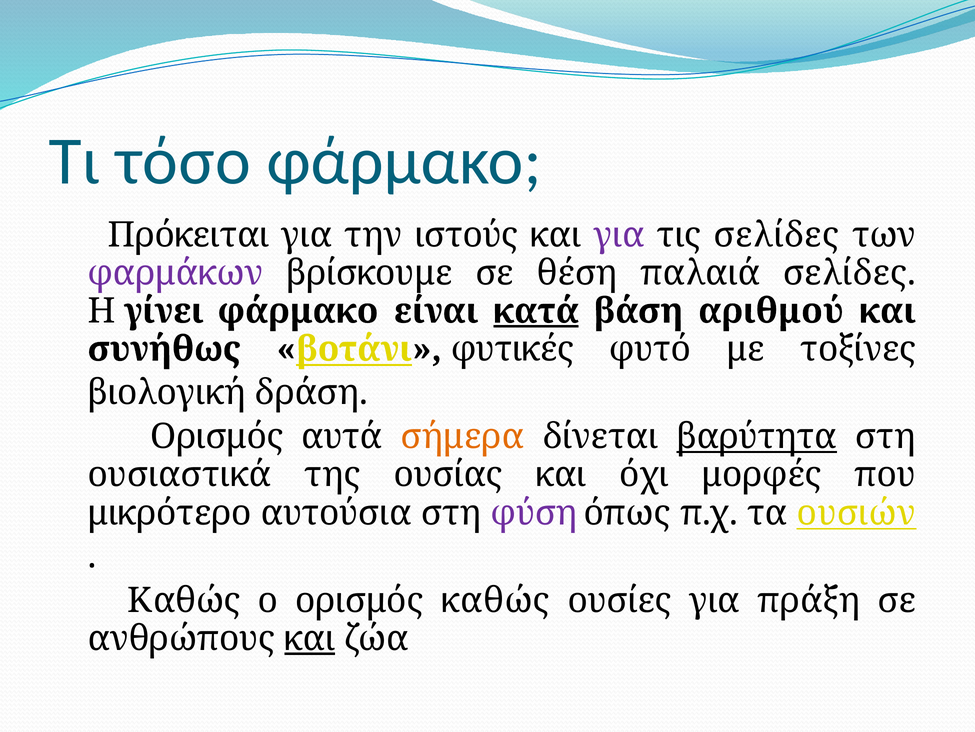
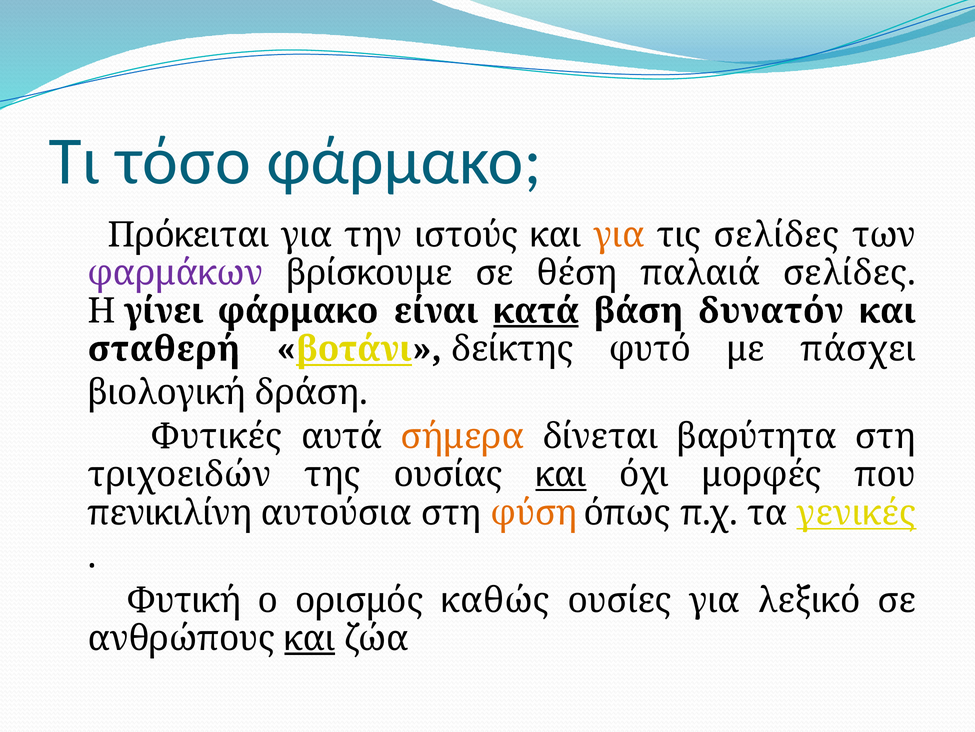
για at (619, 235) colour: purple -> orange
αριθμού: αριθμού -> δυνατόν
συνήθως: συνήθως -> σταθερή
φυτικές: φυτικές -> δείκτης
τοξίνες: τοξίνες -> πάσχει
Ορισμός at (217, 436): Ορισμός -> Φυτικές
βαρύτητα underline: present -> none
ουσιαστικά: ουσιαστικά -> τριχοειδών
και at (561, 474) underline: none -> present
μικρότερο: μικρότερο -> πενικιλίνη
φύση colour: purple -> orange
ουσιών: ουσιών -> γενικές
Καθώς at (184, 600): Καθώς -> Φυτική
πράξη: πράξη -> λεξικό
